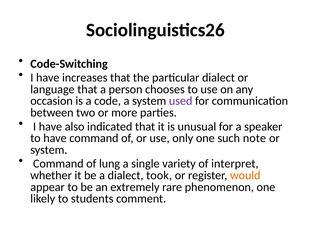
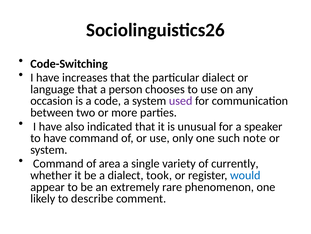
lung: lung -> area
interpret: interpret -> currently
would colour: orange -> blue
students: students -> describe
